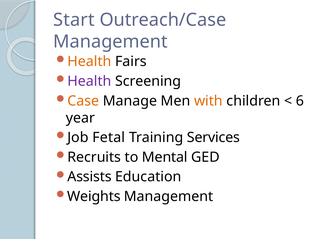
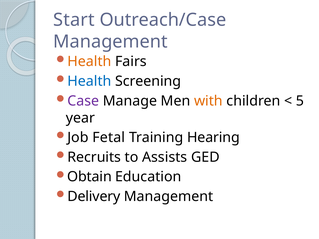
Health at (89, 81) colour: purple -> blue
Case colour: orange -> purple
6: 6 -> 5
Services: Services -> Hearing
Mental: Mental -> Assists
Assists: Assists -> Obtain
Weights: Weights -> Delivery
